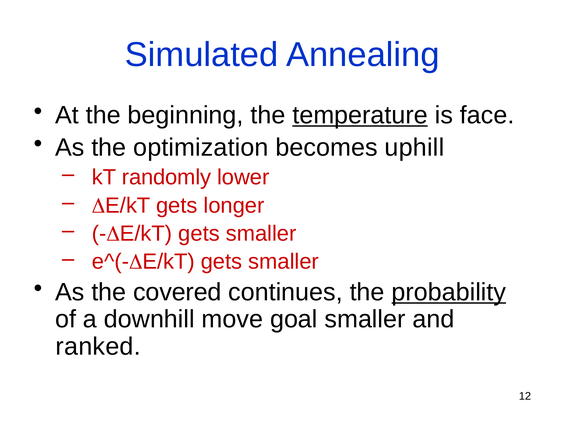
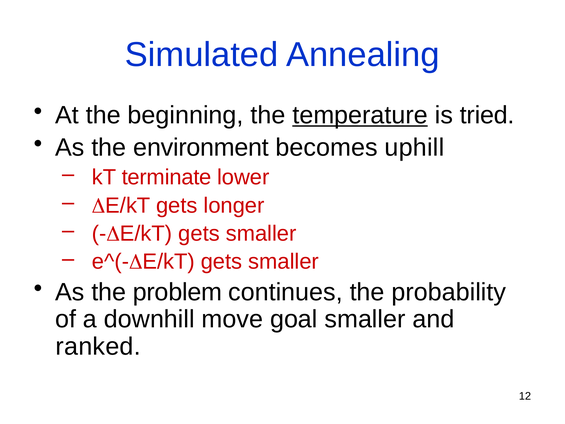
face: face -> tried
optimization: optimization -> environment
randomly: randomly -> terminate
covered: covered -> problem
probability underline: present -> none
